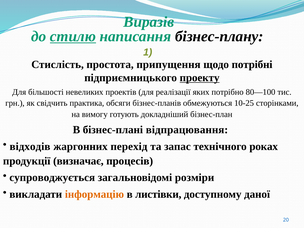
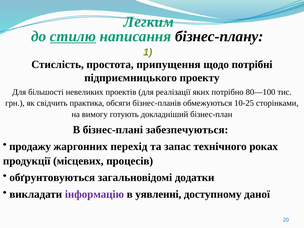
Виразів: Виразів -> Легким
проекту underline: present -> none
відпрацювання: відпрацювання -> забезпечуються
відходів: відходів -> продажу
визначає: визначає -> місцевих
супроводжується: супроводжується -> обґрунтовуються
розміри: розміри -> додатки
інформацію colour: orange -> purple
листівки: листівки -> уявленні
